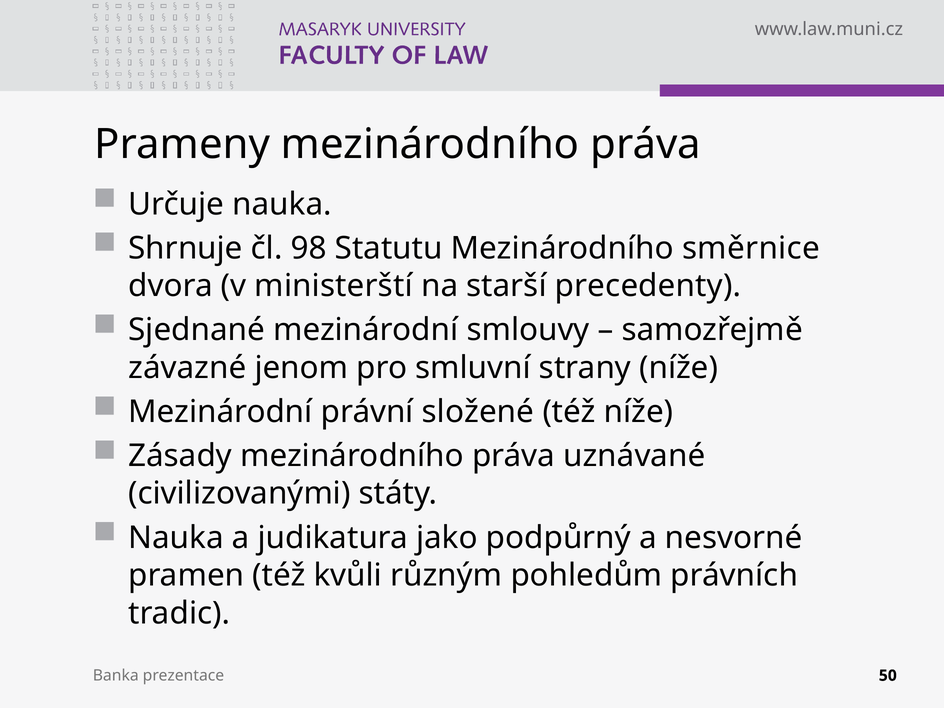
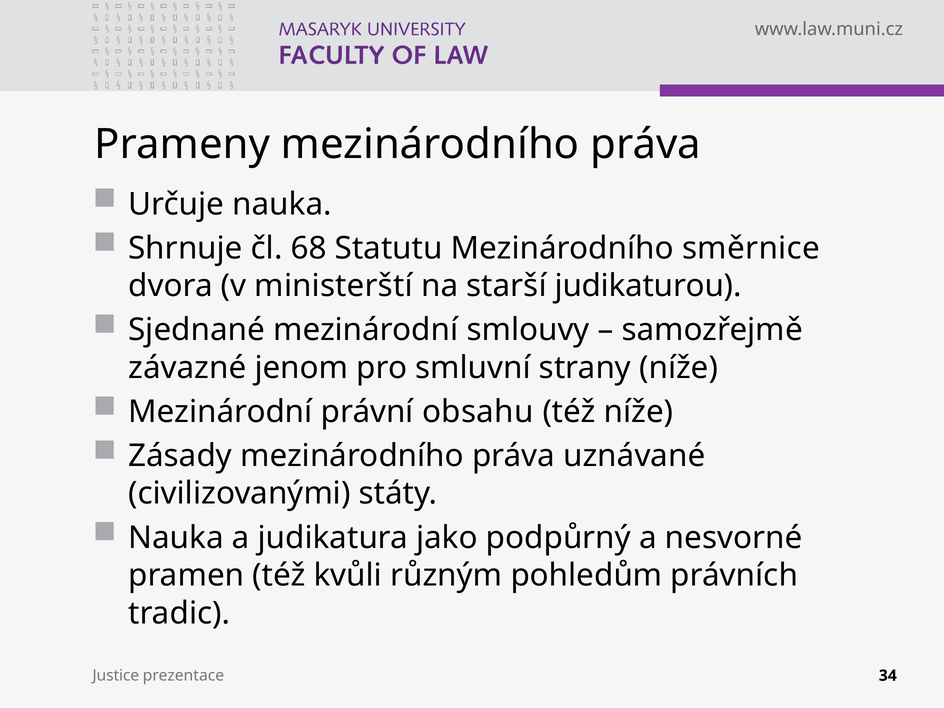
98: 98 -> 68
precedenty: precedenty -> judikaturou
složené: složené -> obsahu
Banka: Banka -> Justice
50: 50 -> 34
